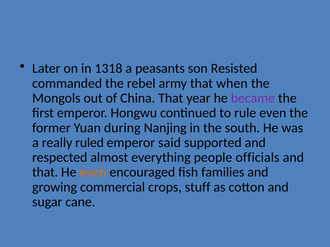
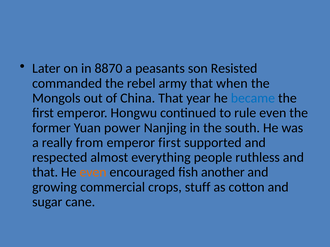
1318: 1318 -> 8870
became colour: purple -> blue
during: during -> power
ruled: ruled -> from
emperor said: said -> first
officials: officials -> ruthless
families: families -> another
